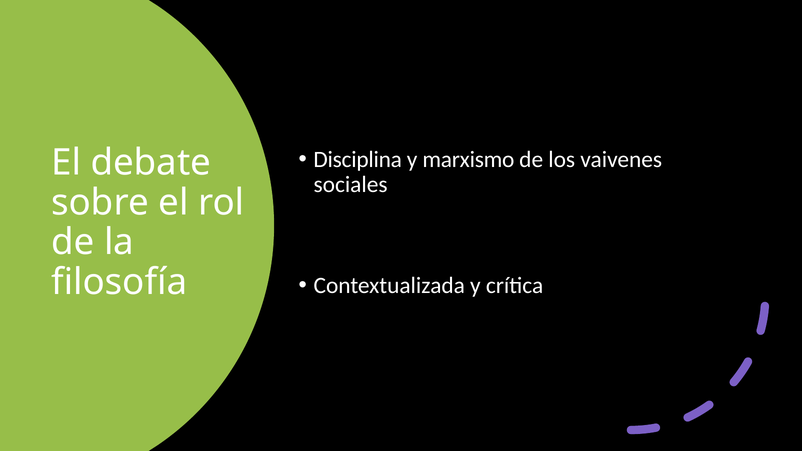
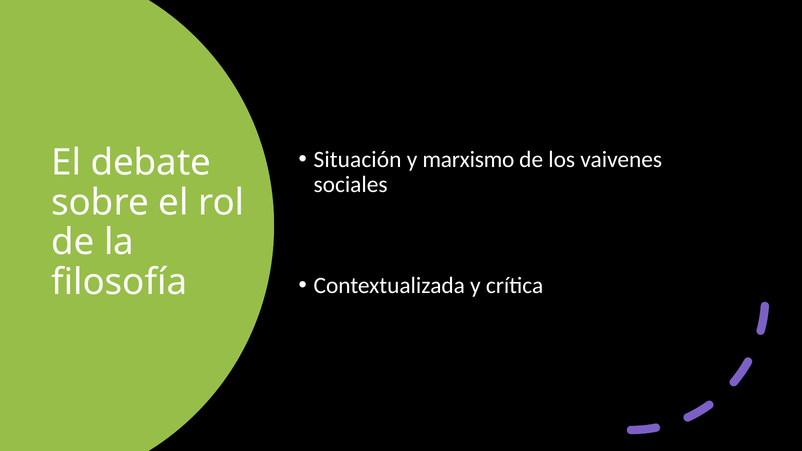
Disciplina: Disciplina -> Situación
